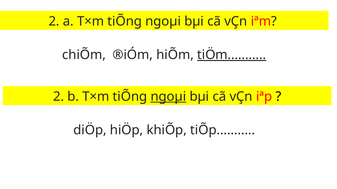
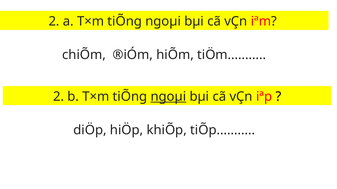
tiÖm underline: present -> none
